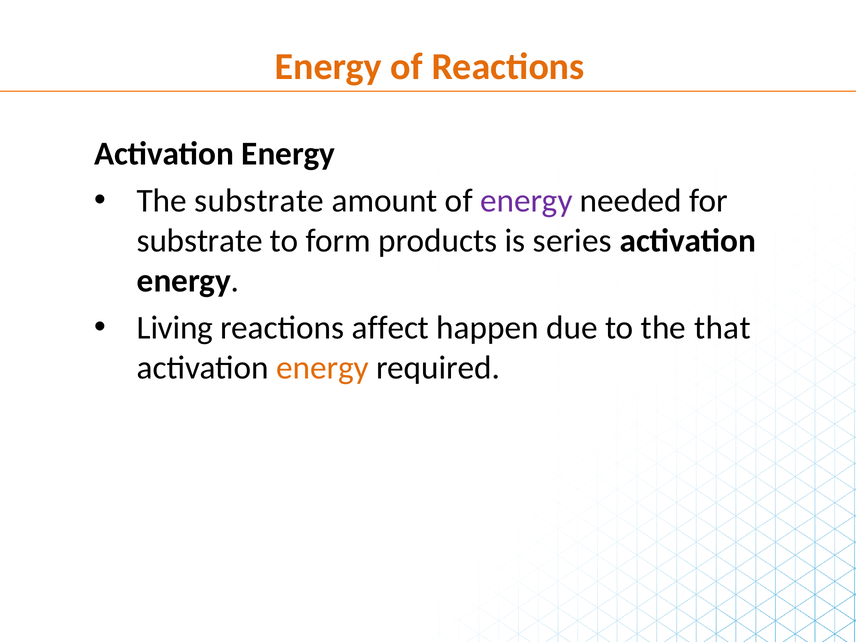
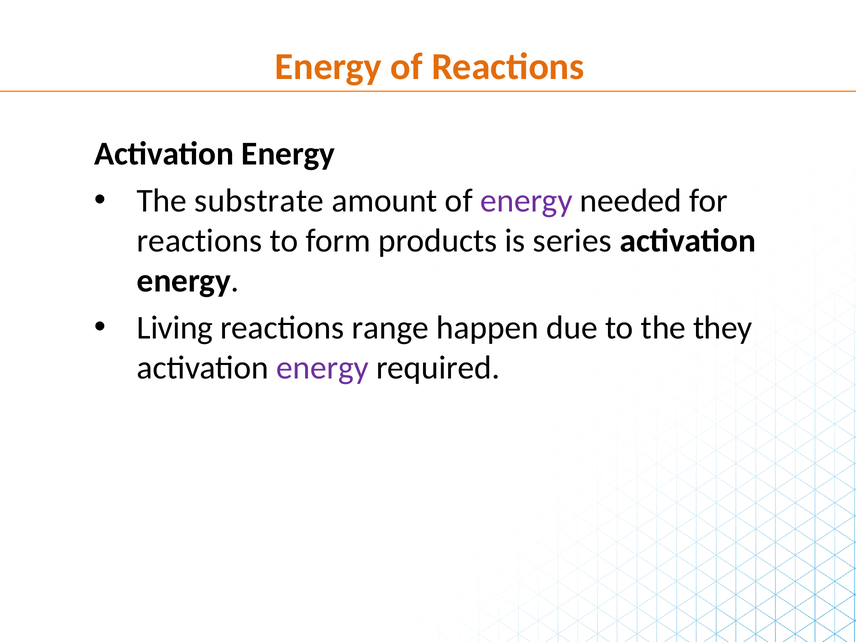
substrate at (200, 241): substrate -> reactions
affect: affect -> range
that: that -> they
energy at (323, 368) colour: orange -> purple
